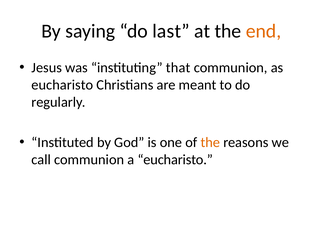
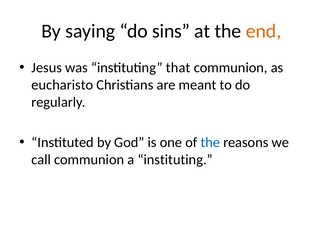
last: last -> sins
the at (210, 142) colour: orange -> blue
a eucharisto: eucharisto -> instituting
